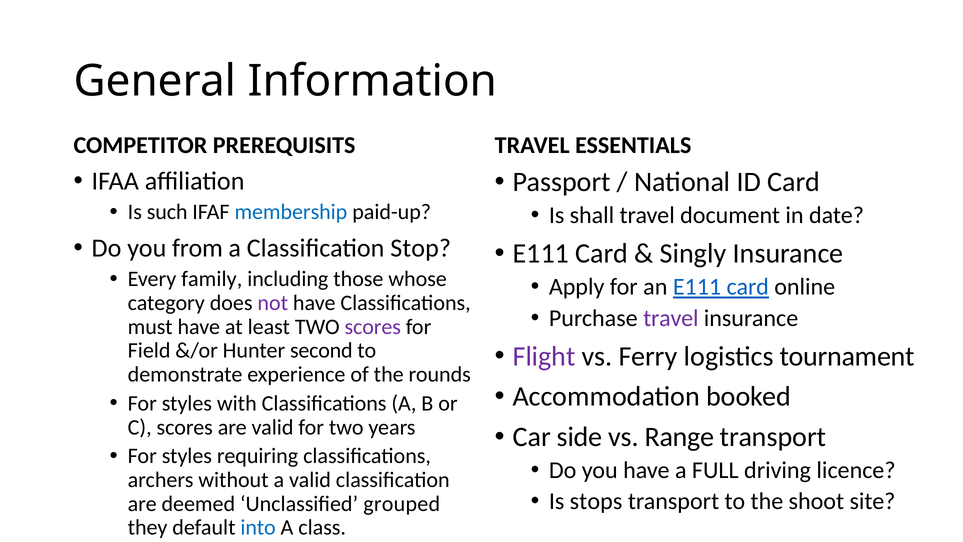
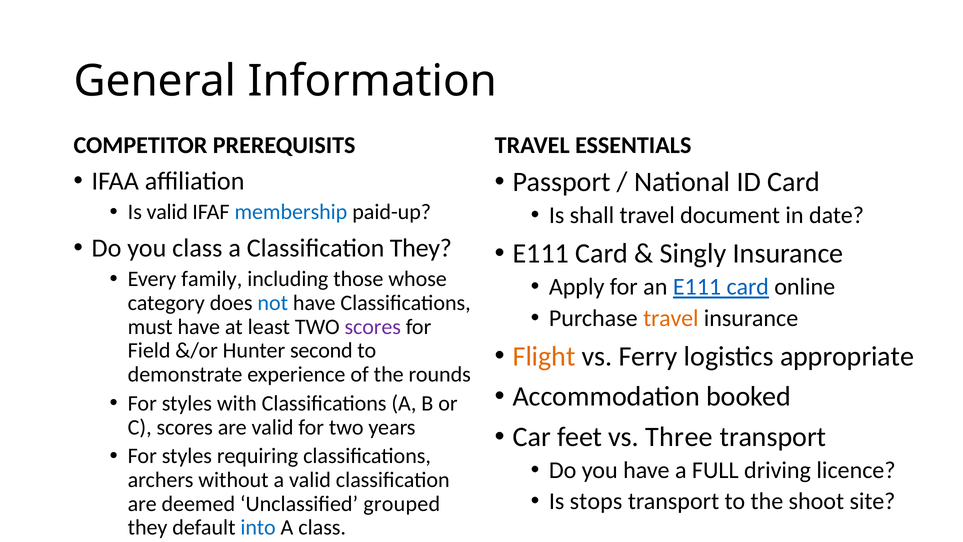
Is such: such -> valid
you from: from -> class
Classification Stop: Stop -> They
not colour: purple -> blue
travel at (671, 318) colour: purple -> orange
Flight colour: purple -> orange
tournament: tournament -> appropriate
side: side -> feet
Range: Range -> Three
